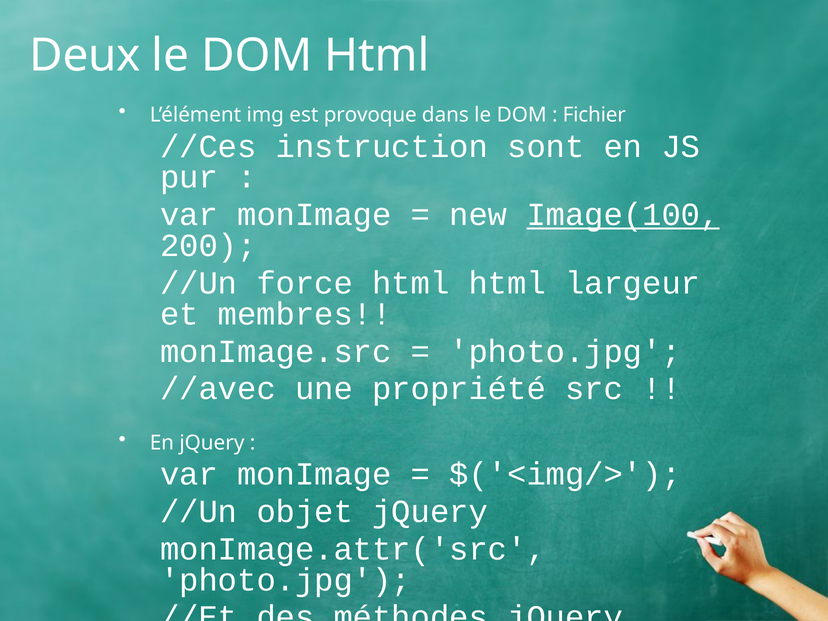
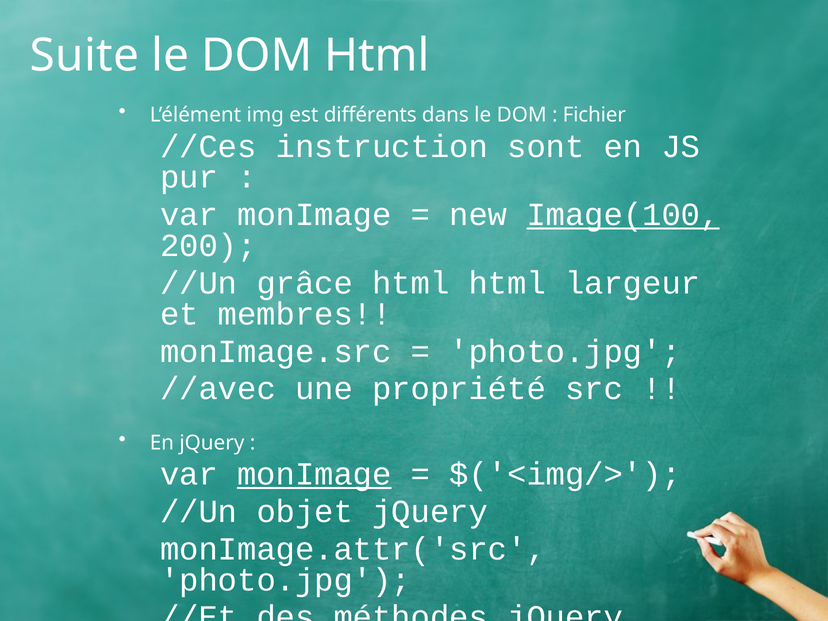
Deux at (85, 55): Deux -> Suite
provoque: provoque -> différents
force: force -> grâce
monImage at (314, 474) underline: none -> present
